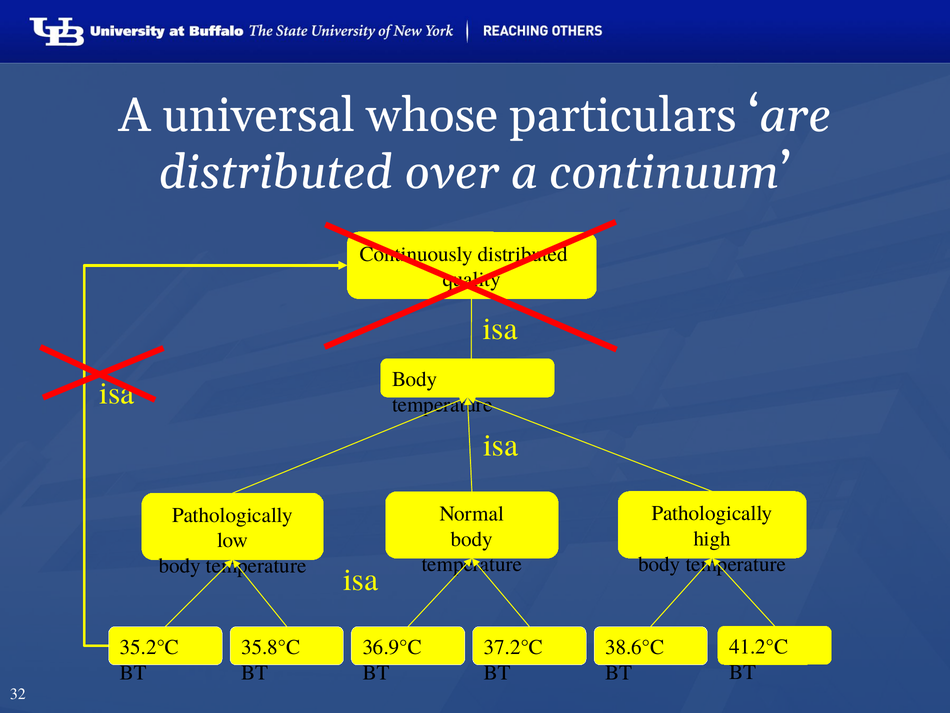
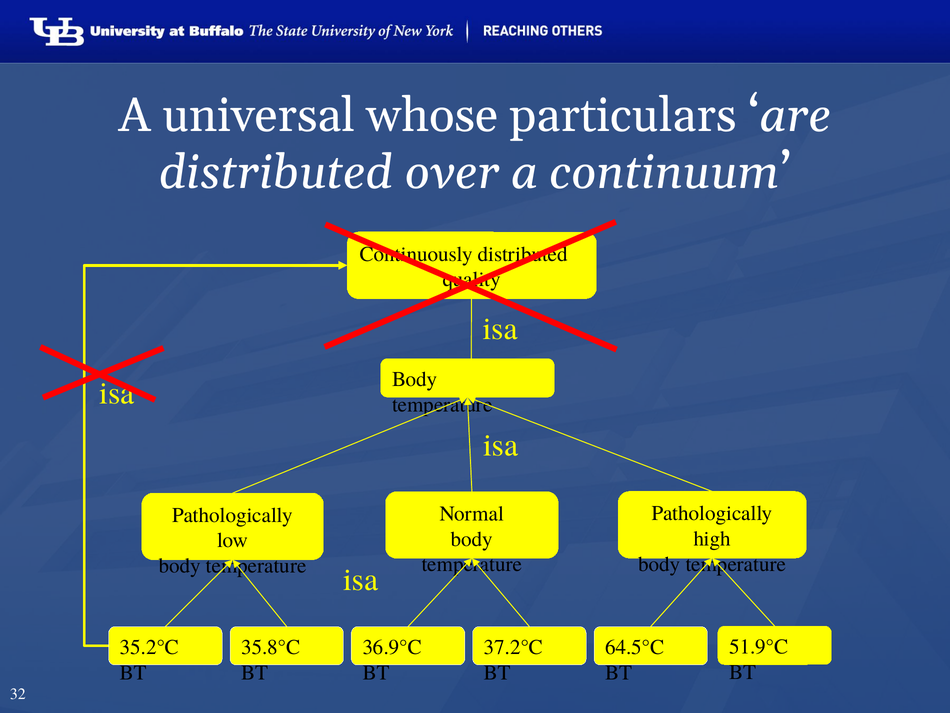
41.2°C: 41.2°C -> 51.9°C
38.6°C: 38.6°C -> 64.5°C
